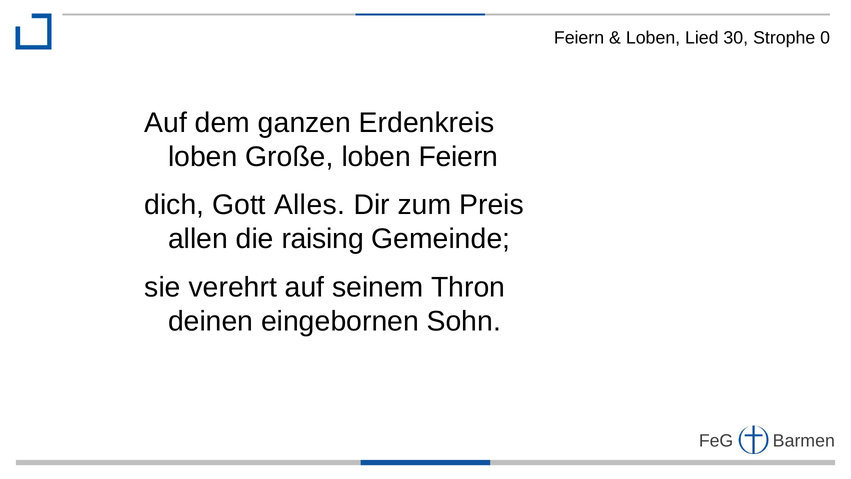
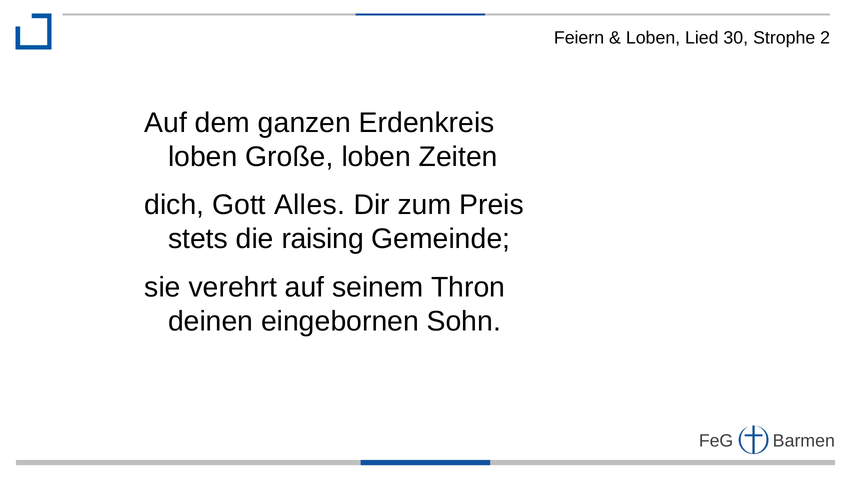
0: 0 -> 2
loben Feiern: Feiern -> Zeiten
allen: allen -> stets
